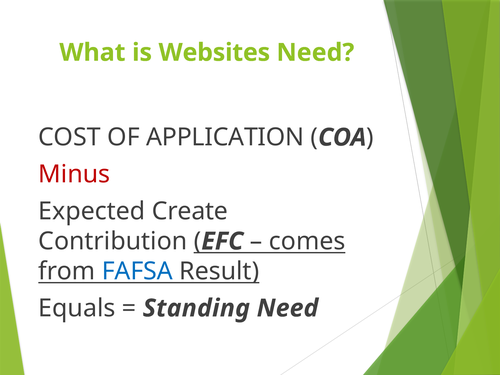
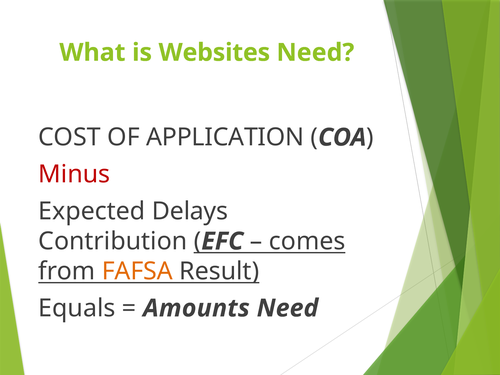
Create: Create -> Delays
FAFSA colour: blue -> orange
Standing: Standing -> Amounts
